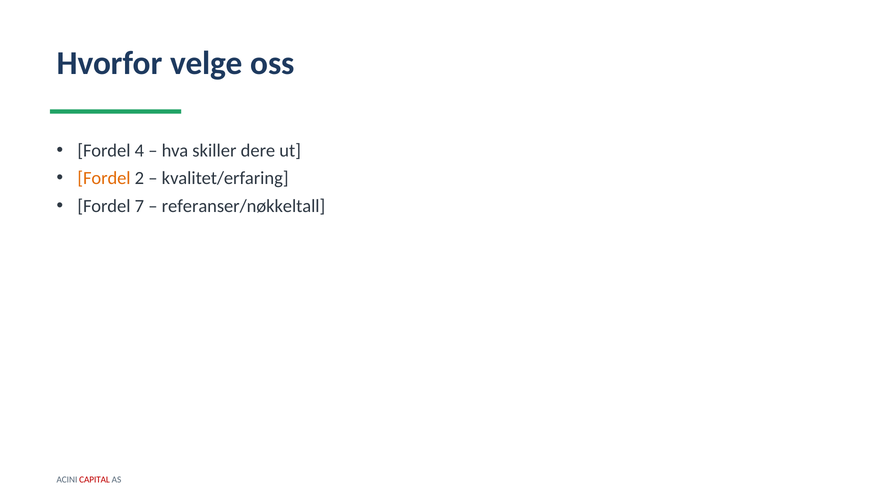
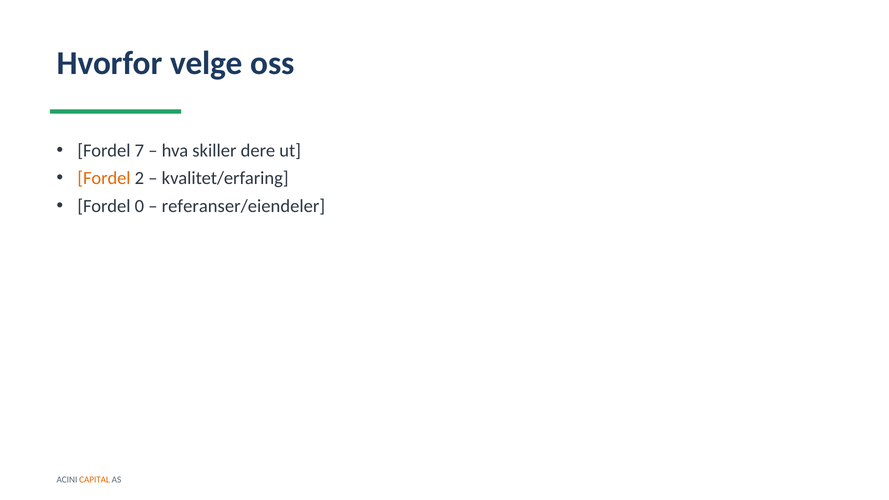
4: 4 -> 7
7: 7 -> 0
referanser/nøkkeltall: referanser/nøkkeltall -> referanser/eiendeler
CAPITAL colour: red -> orange
